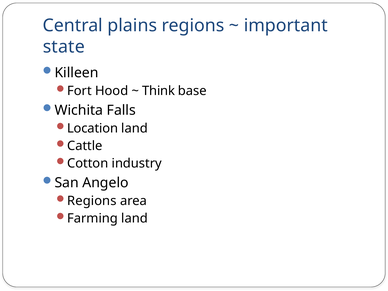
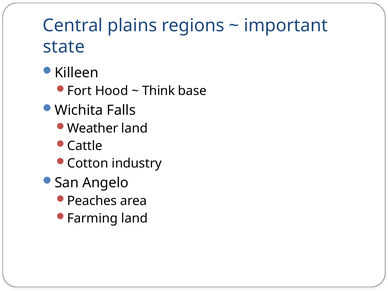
Location: Location -> Weather
Regions at (92, 201): Regions -> Peaches
